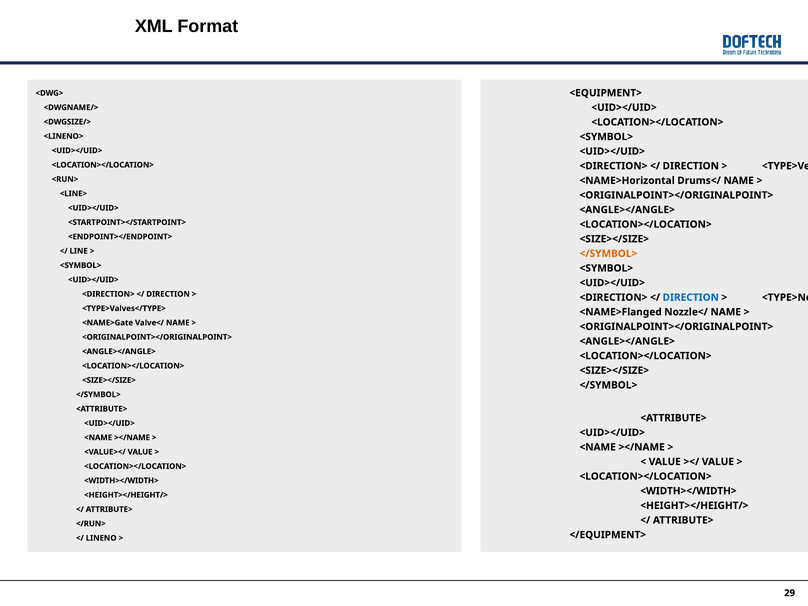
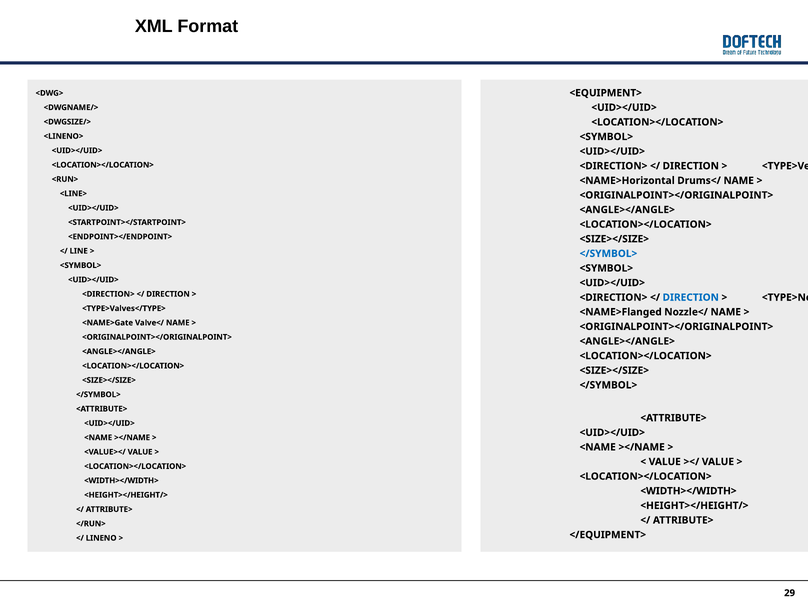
</SYMBOL> at (608, 254) colour: orange -> blue
